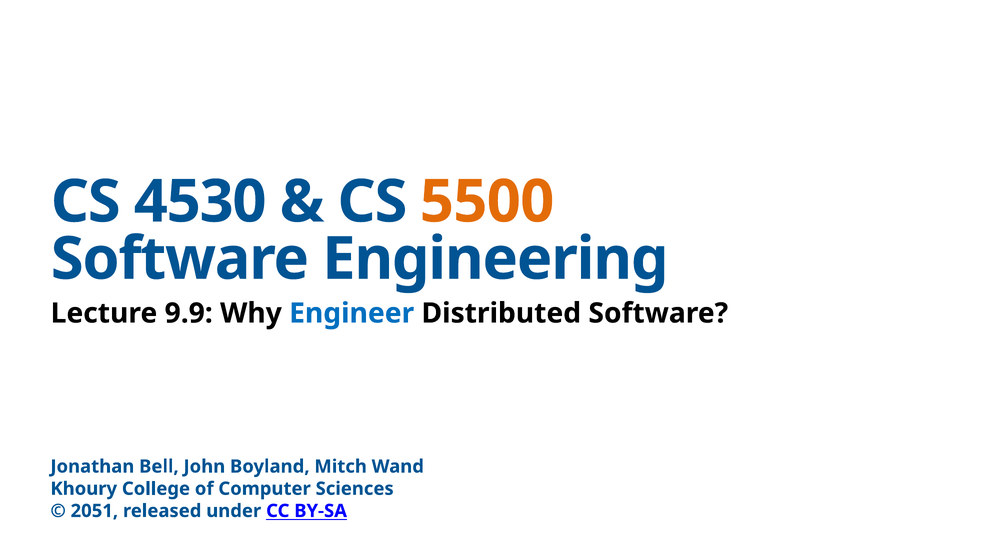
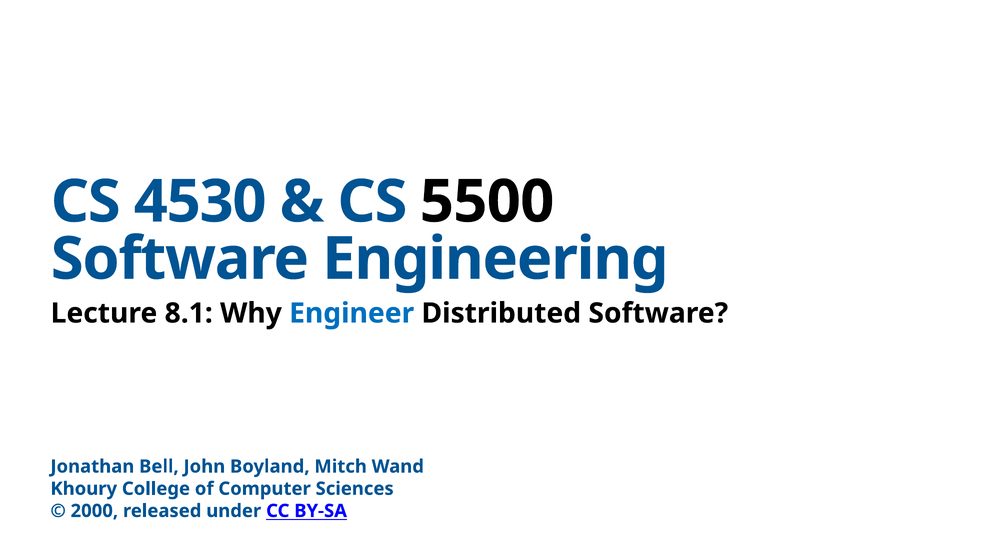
5500 colour: orange -> black
9.9: 9.9 -> 8.1
2051: 2051 -> 2000
